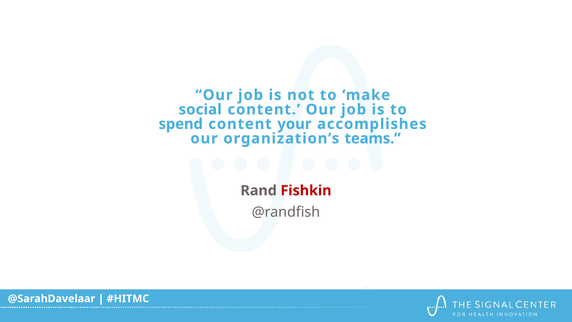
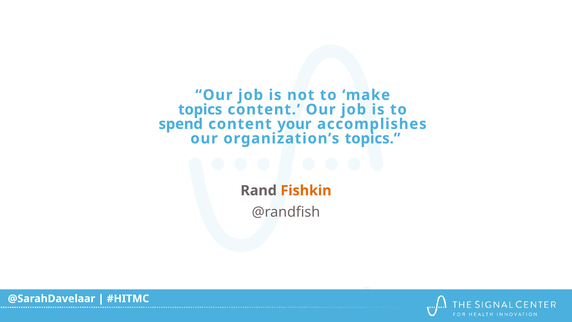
social at (200, 109): social -> topics
organization’s teams: teams -> topics
Fishkin colour: red -> orange
